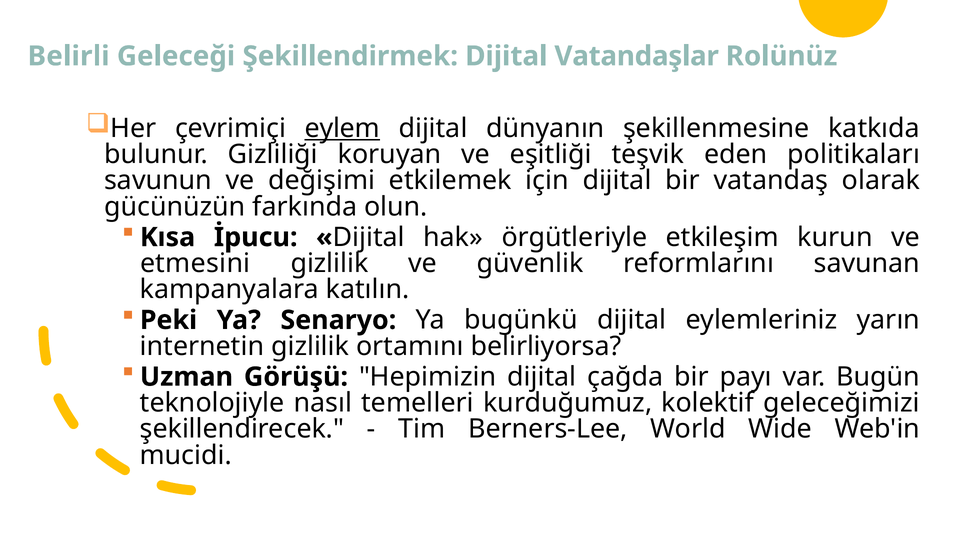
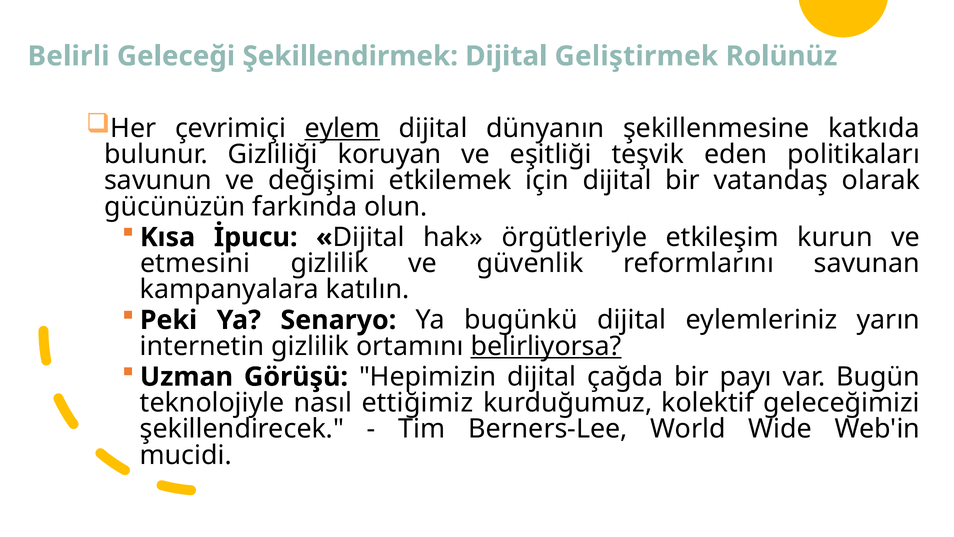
Vatandaşlar: Vatandaşlar -> Geliştirmek
belirliyorsa underline: none -> present
temelleri: temelleri -> ettiğimiz
